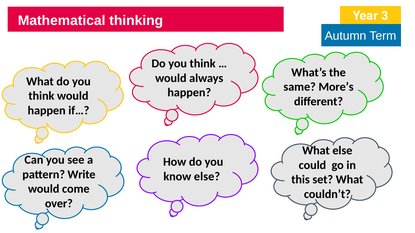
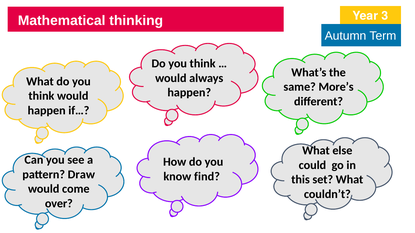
Write: Write -> Draw
know else: else -> find
